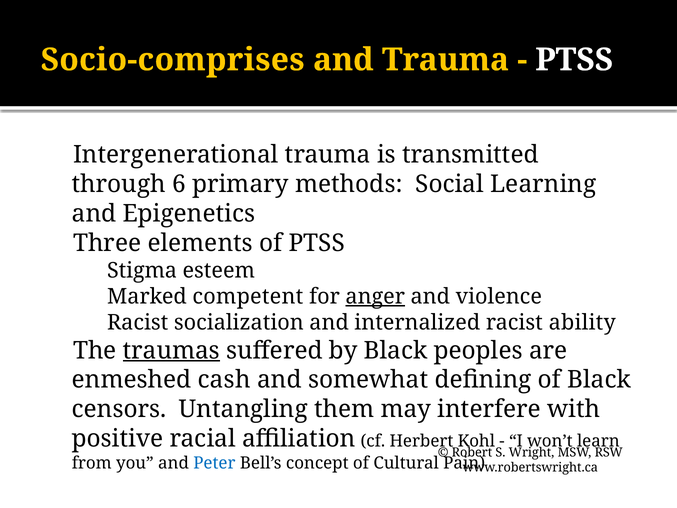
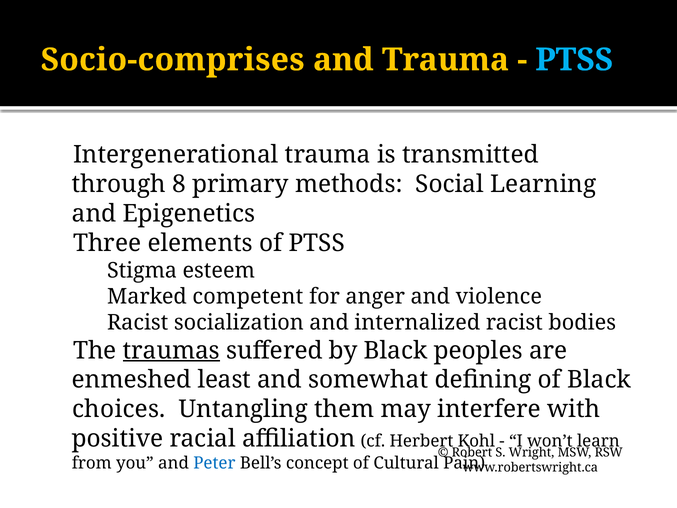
PTSS at (574, 60) colour: white -> light blue
6: 6 -> 8
anger underline: present -> none
ability: ability -> bodies
cash: cash -> least
censors: censors -> choices
